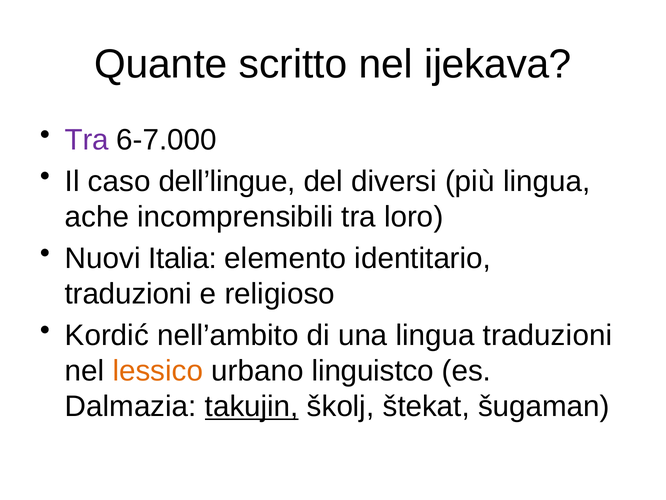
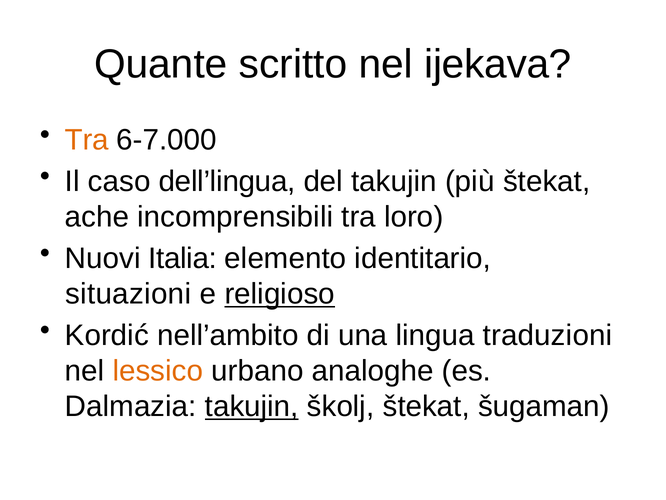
Tra at (87, 140) colour: purple -> orange
dell’lingue: dell’lingue -> dell’lingua
del diversi: diversi -> takujin
più lingua: lingua -> štekat
traduzioni at (128, 294): traduzioni -> situazioni
religioso underline: none -> present
linguistco: linguistco -> analoghe
